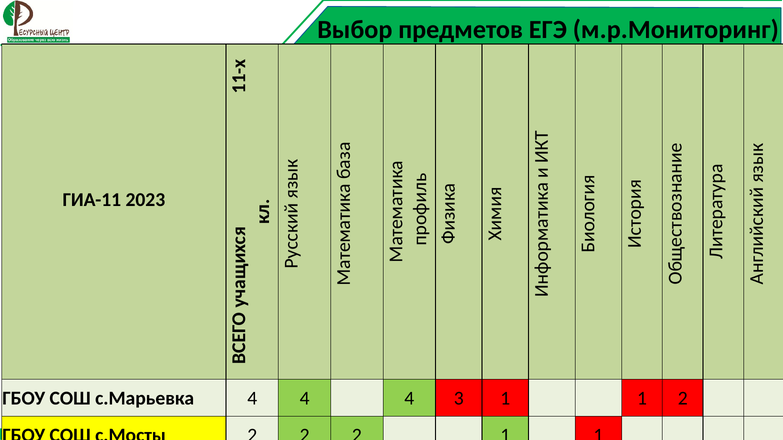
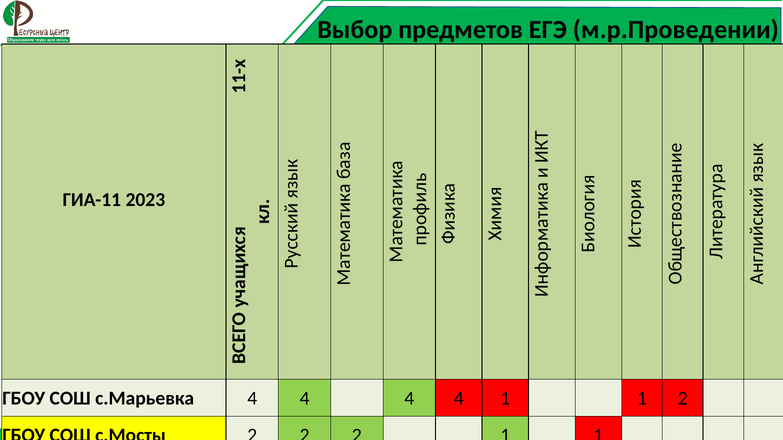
м.р.Мониторинг: м.р.Мониторинг -> м.р.Проведении
4 4 4 3: 3 -> 4
